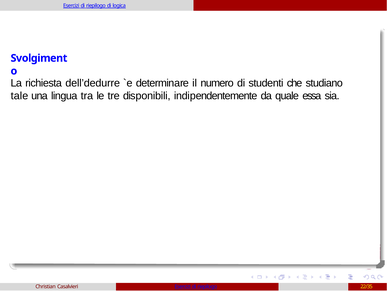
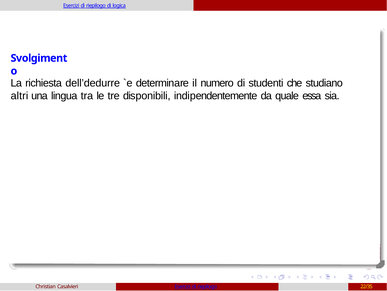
tale: tale -> altri
